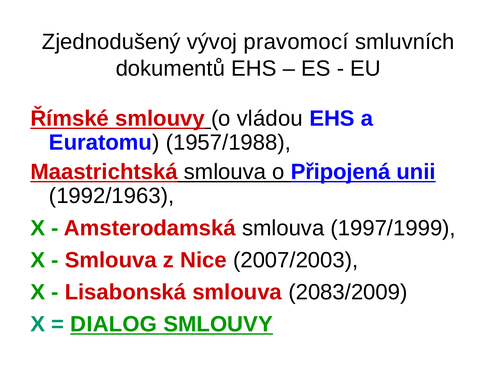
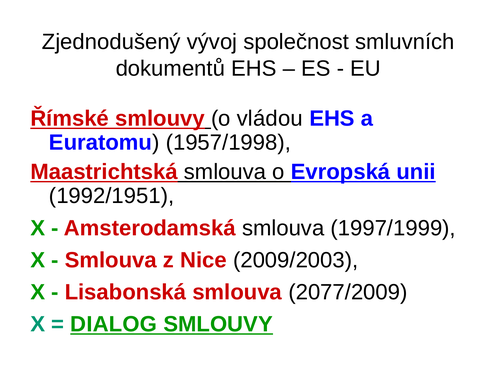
pravomocí: pravomocí -> společnost
1957/1988: 1957/1988 -> 1957/1998
Připojená: Připojená -> Evropská
1992/1963: 1992/1963 -> 1992/1951
2007/2003: 2007/2003 -> 2009/2003
2083/2009: 2083/2009 -> 2077/2009
